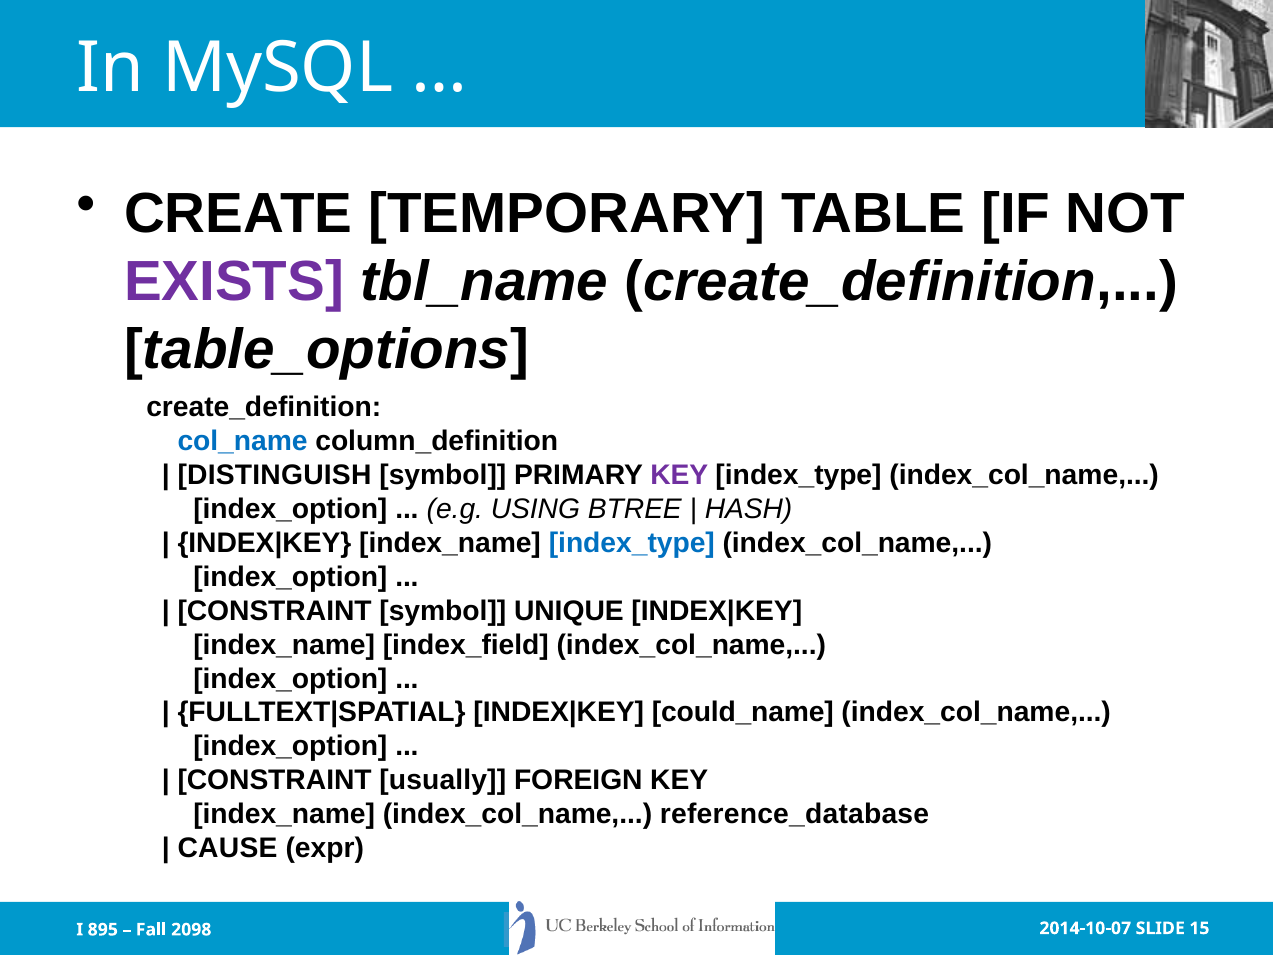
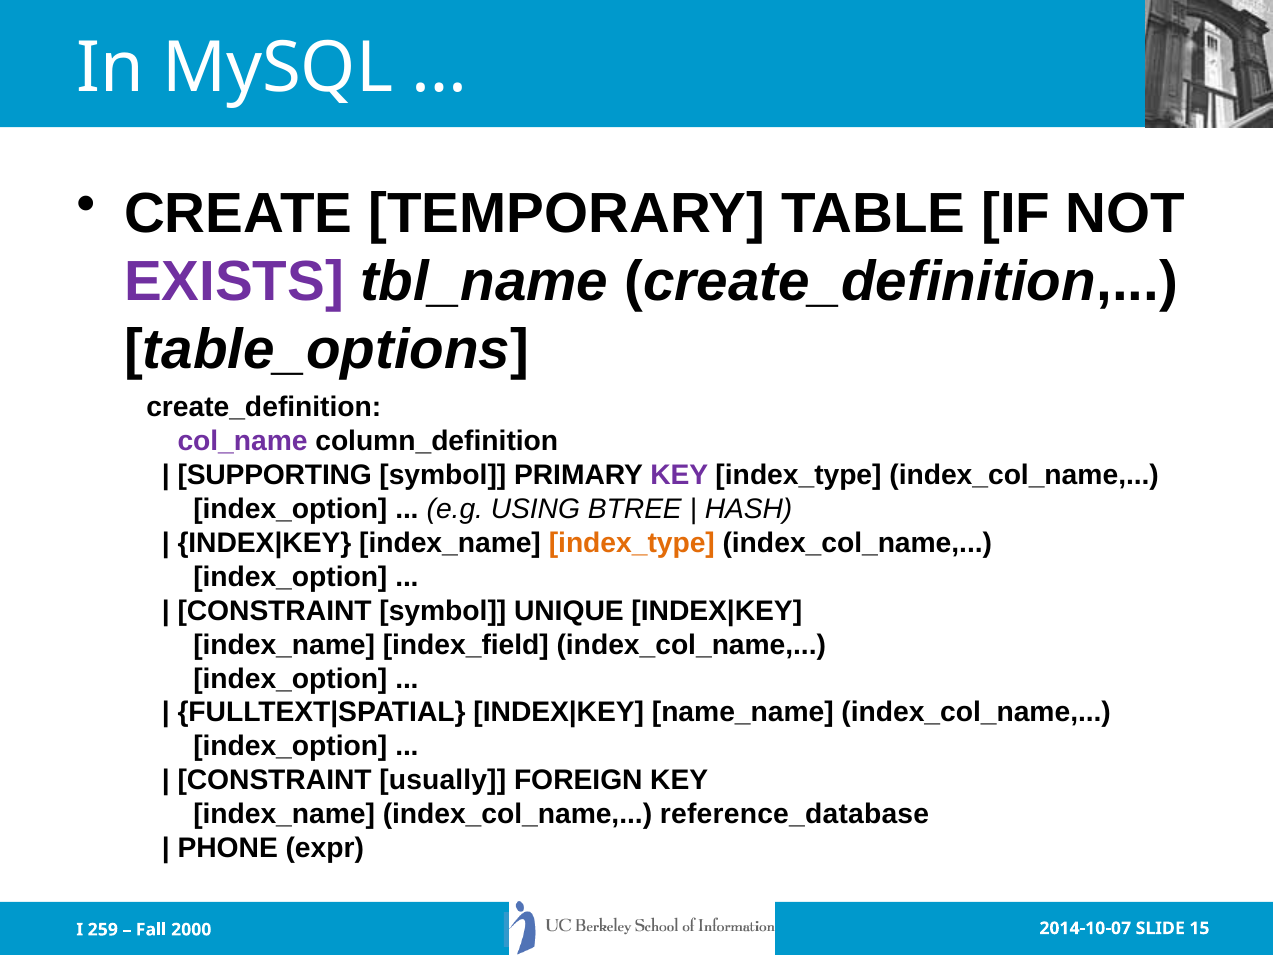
col_name colour: blue -> purple
DISTINGUISH: DISTINGUISH -> SUPPORTING
index_type at (632, 543) colour: blue -> orange
could_name: could_name -> name_name
CAUSE: CAUSE -> PHONE
895: 895 -> 259
2098: 2098 -> 2000
